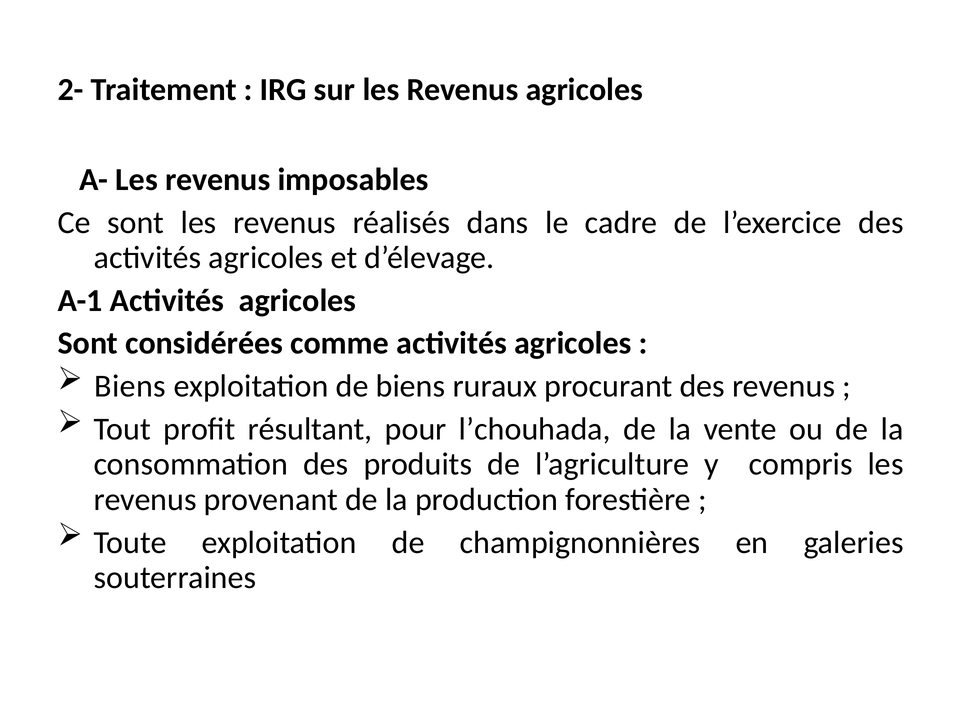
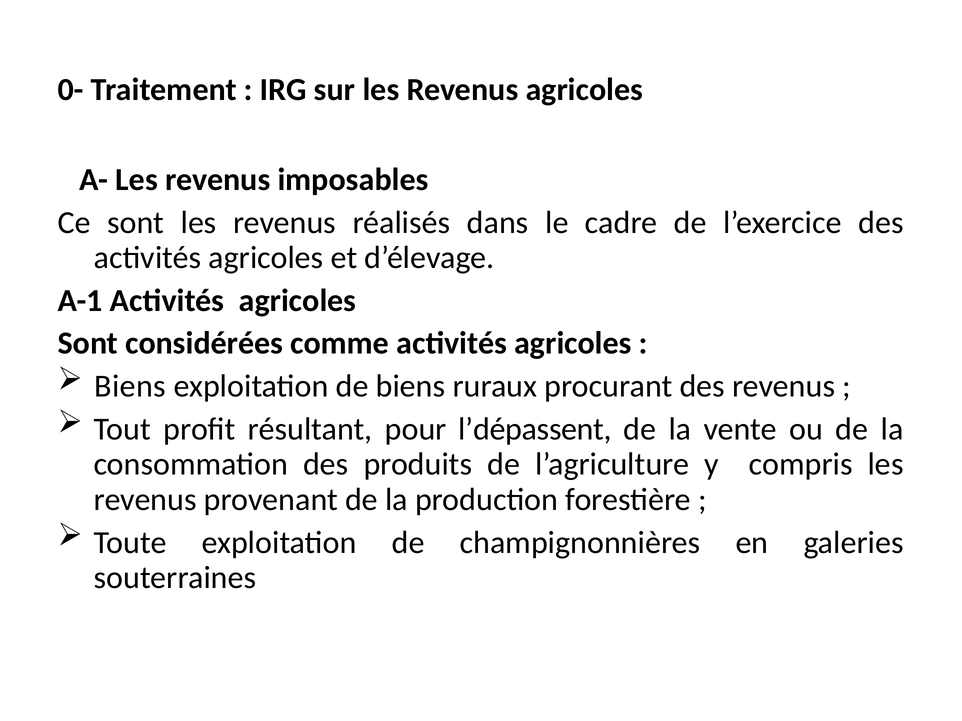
2-: 2- -> 0-
l’chouhada: l’chouhada -> l’dépassent
